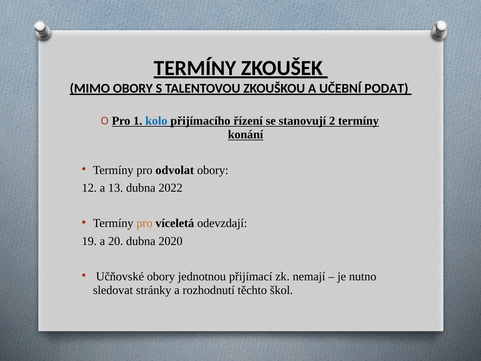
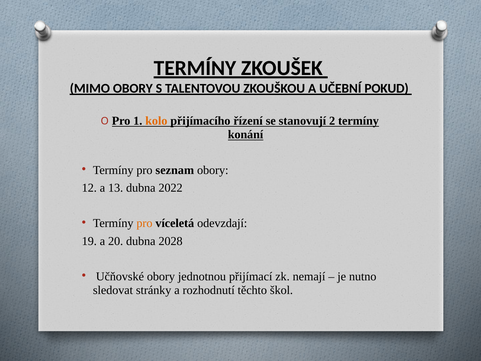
PODAT: PODAT -> POKUD
kolo colour: blue -> orange
odvolat: odvolat -> seznam
2020: 2020 -> 2028
